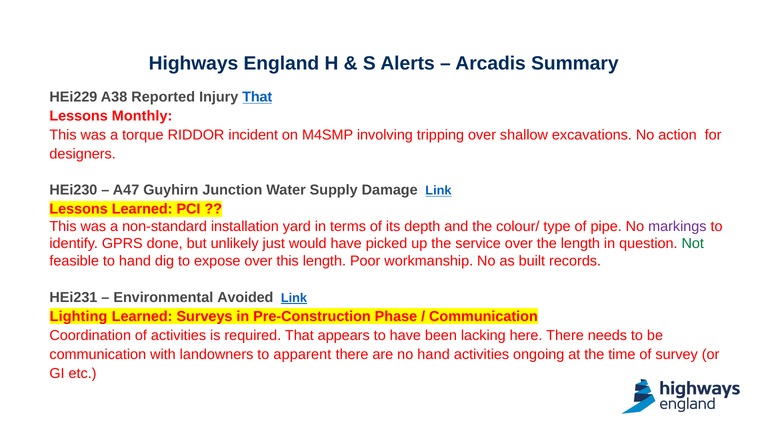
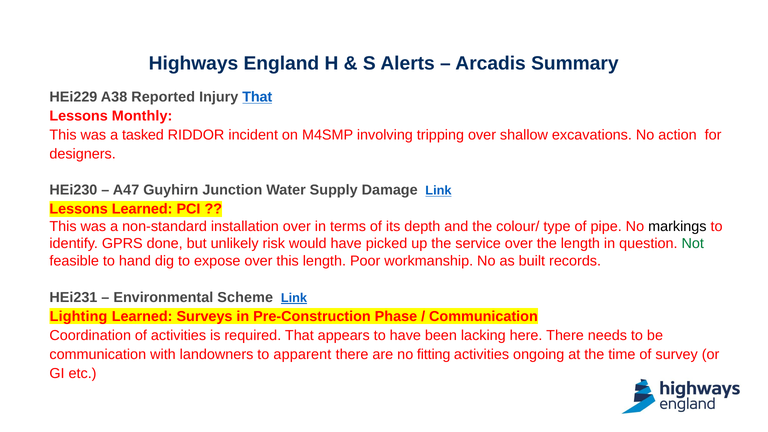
torque: torque -> tasked
installation yard: yard -> over
markings colour: purple -> black
just: just -> risk
Avoided: Avoided -> Scheme
no hand: hand -> fitting
